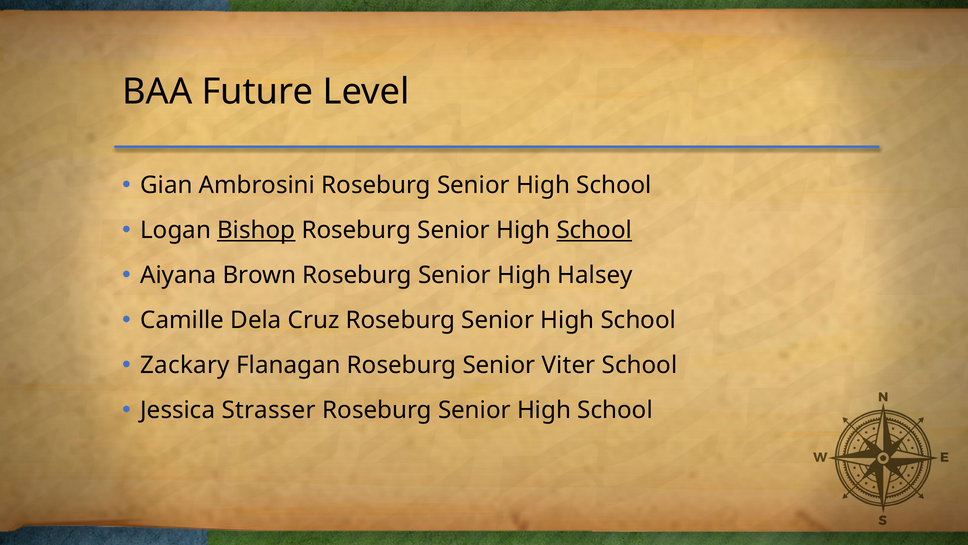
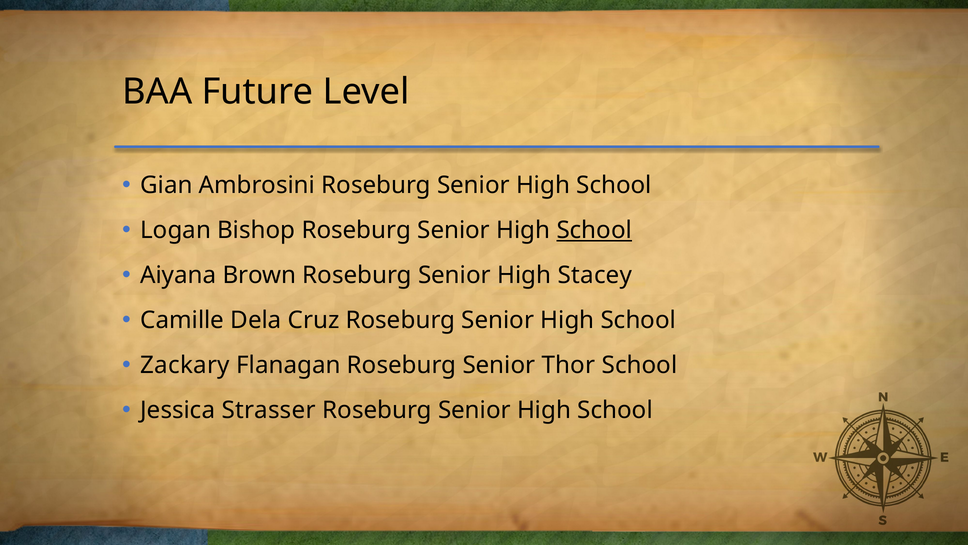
Bishop underline: present -> none
Halsey: Halsey -> Stacey
Viter: Viter -> Thor
